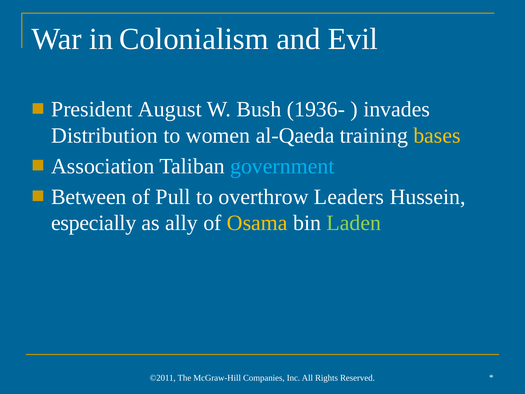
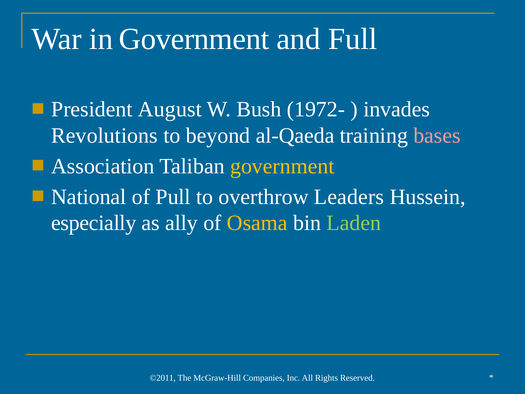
in Colonialism: Colonialism -> Government
Evil: Evil -> Full
1936-: 1936- -> 1972-
Distribution: Distribution -> Revolutions
women: women -> beyond
bases colour: yellow -> pink
government at (282, 166) colour: light blue -> yellow
Between: Between -> National
